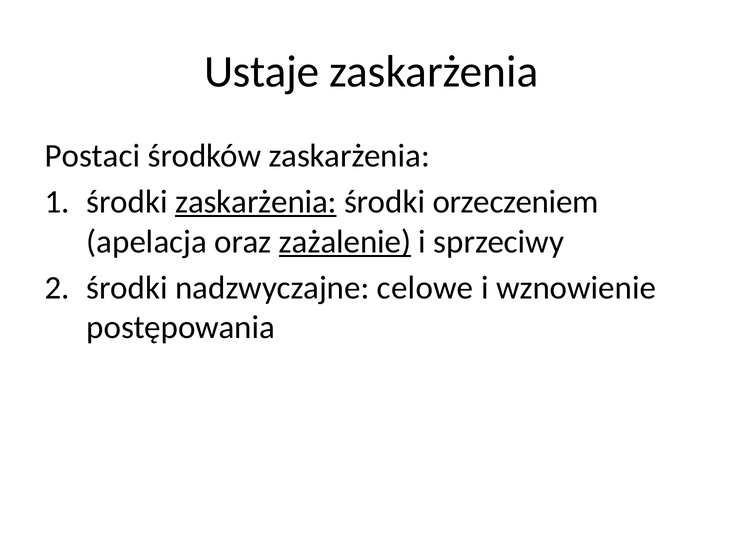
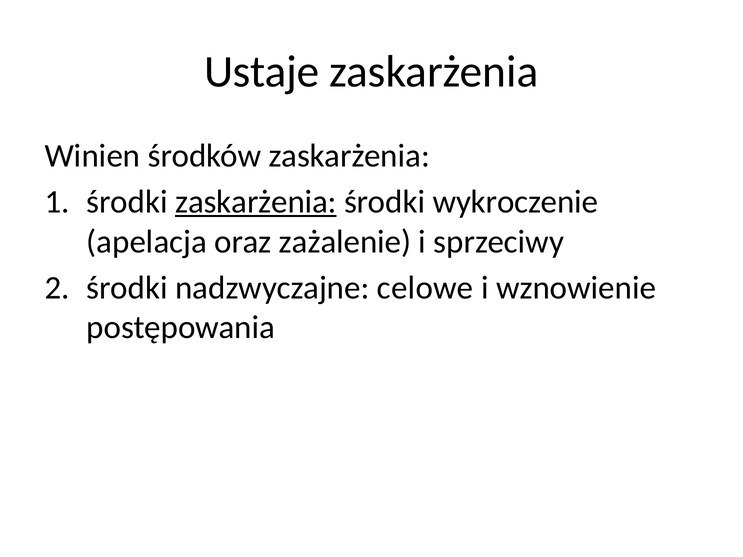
Postaci: Postaci -> Winien
orzeczeniem: orzeczeniem -> wykroczenie
zażalenie underline: present -> none
